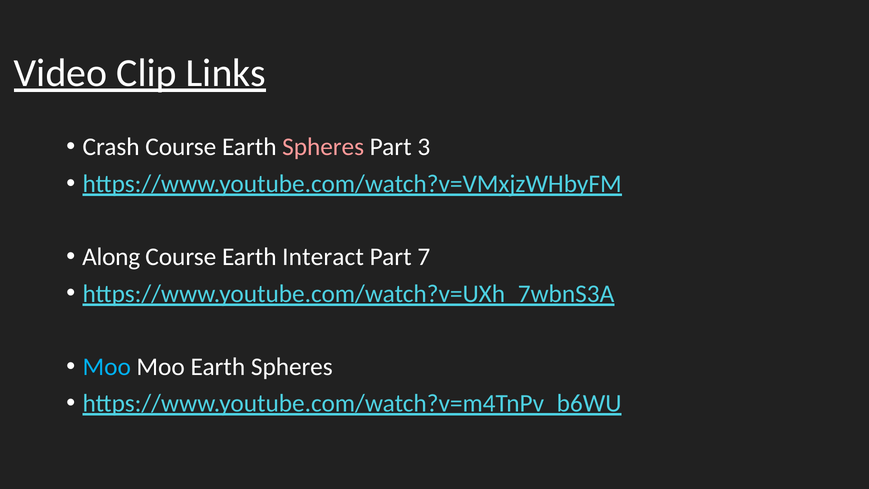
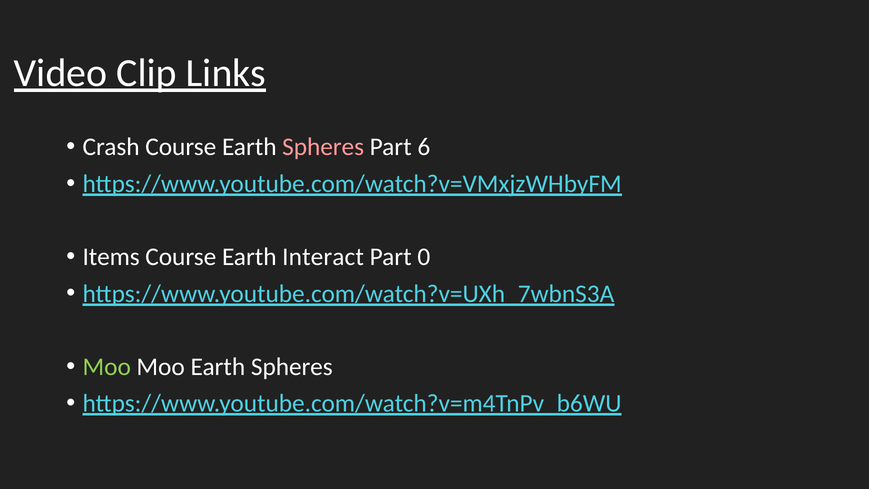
3: 3 -> 6
Along: Along -> Items
7: 7 -> 0
Moo at (107, 367) colour: light blue -> light green
